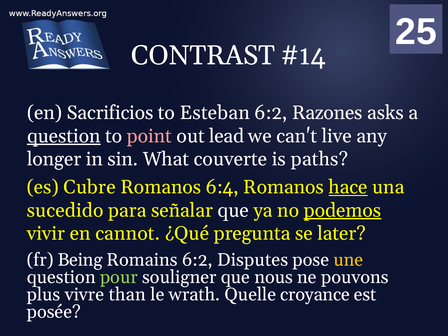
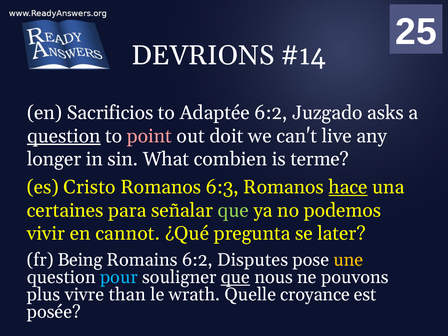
CONTRAST: CONTRAST -> DEVRIONS
Esteban: Esteban -> Adaptée
Razones: Razones -> Juzgado
lead: lead -> doit
couverte: couverte -> combien
paths: paths -> terme
Cubre: Cubre -> Cristo
6:4: 6:4 -> 6:3
sucedido: sucedido -> certaines
que at (233, 210) colour: white -> light green
podemos underline: present -> none
pour colour: light green -> light blue
que at (235, 277) underline: none -> present
